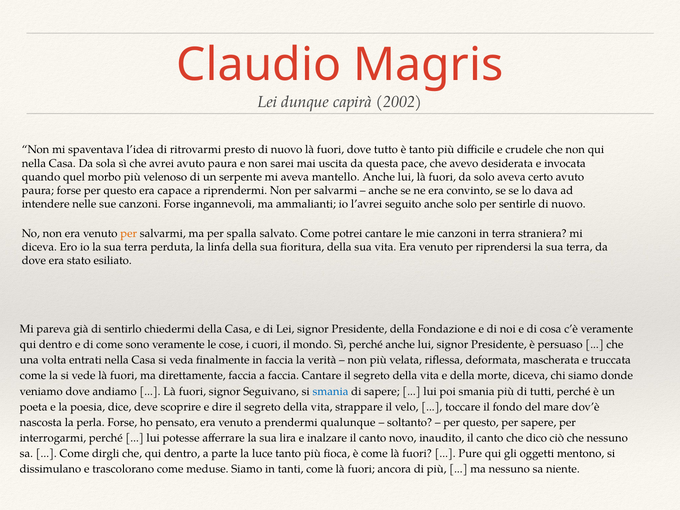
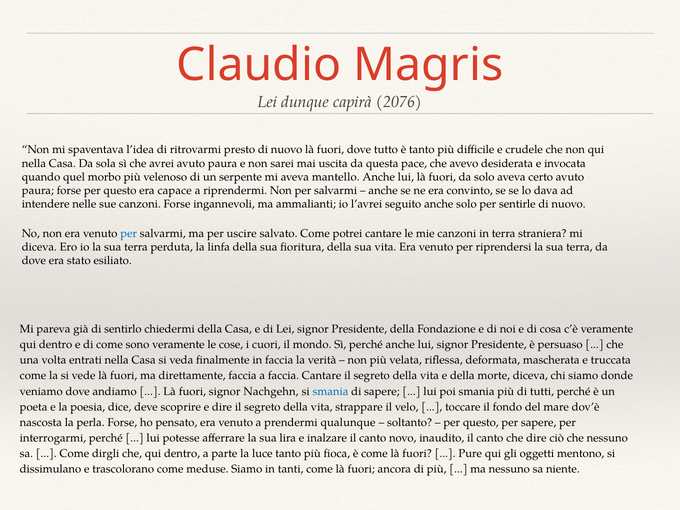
2002: 2002 -> 2076
per at (129, 233) colour: orange -> blue
spalla: spalla -> uscire
Seguivano: Seguivano -> Nachgehn
che dico: dico -> dire
